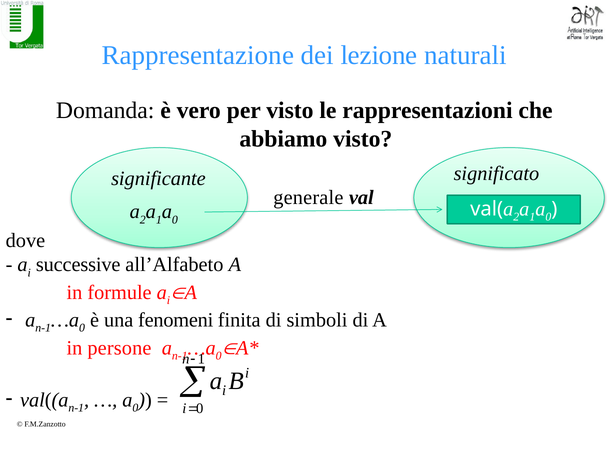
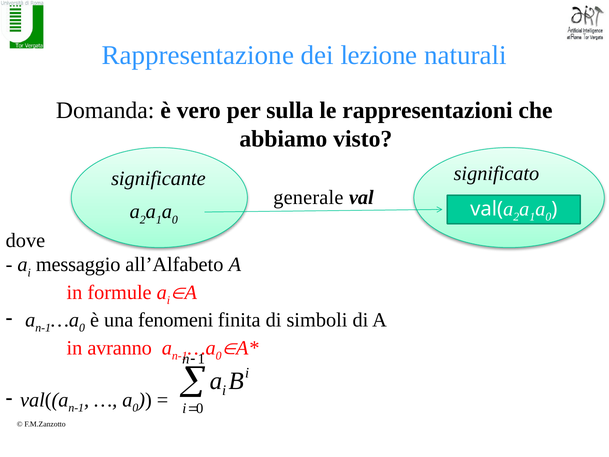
per visto: visto -> sulla
successive: successive -> messaggio
persone: persone -> avranno
